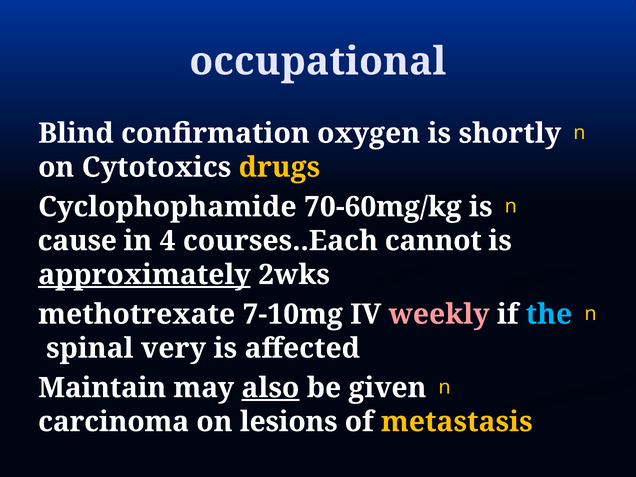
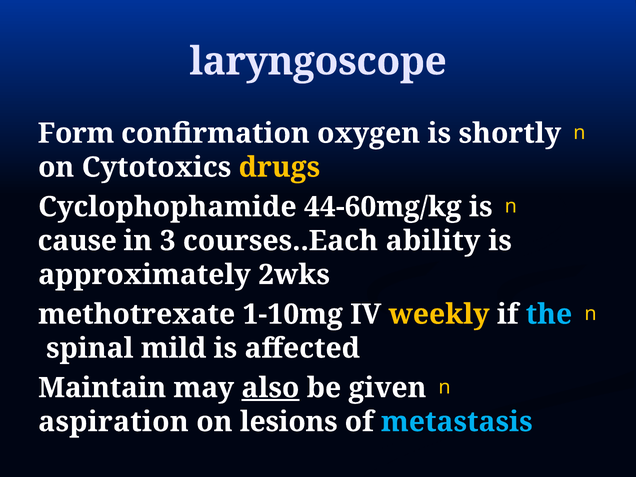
occupational: occupational -> laryngoscope
Blind: Blind -> Form
70-60mg/kg: 70-60mg/kg -> 44-60mg/kg
4: 4 -> 3
cannot: cannot -> ability
approximately underline: present -> none
7-10mg: 7-10mg -> 1-10mg
weekly colour: pink -> yellow
very: very -> mild
carcinoma: carcinoma -> aspiration
metastasis colour: yellow -> light blue
